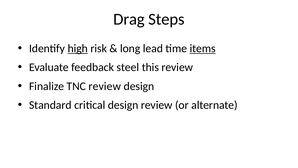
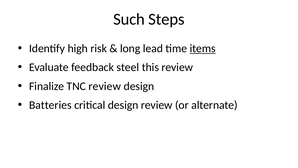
Drag: Drag -> Such
high underline: present -> none
Standard: Standard -> Batteries
